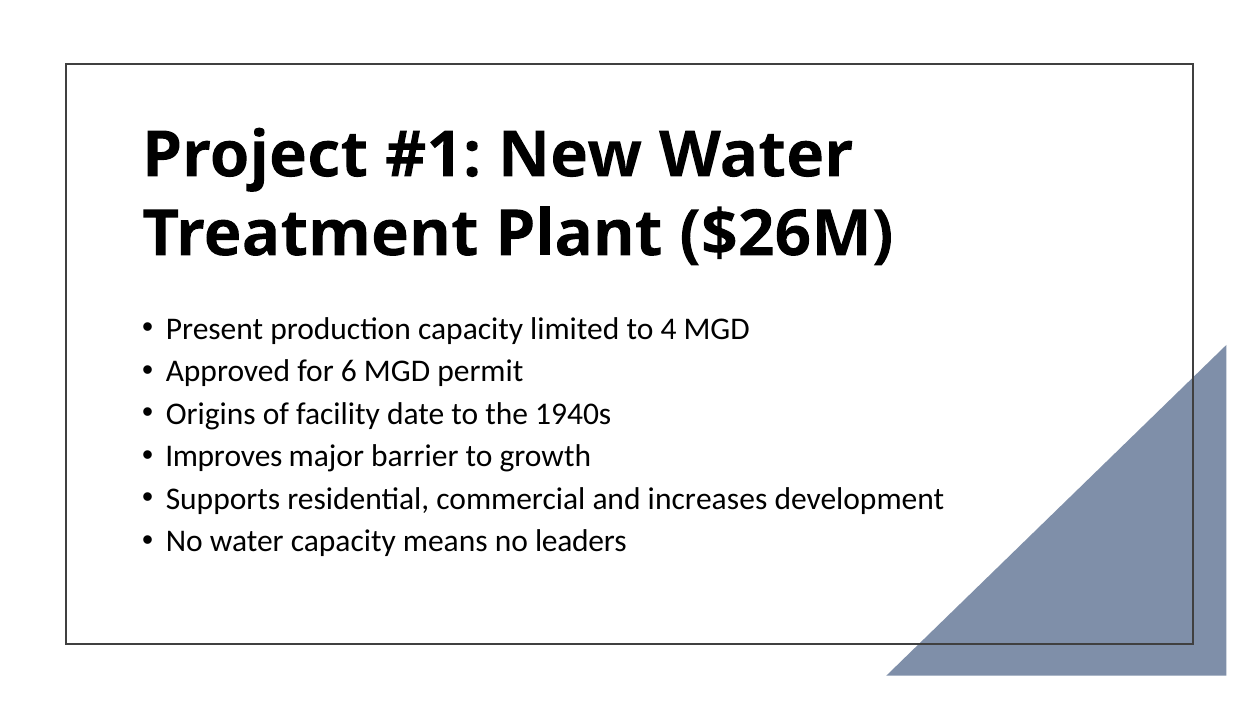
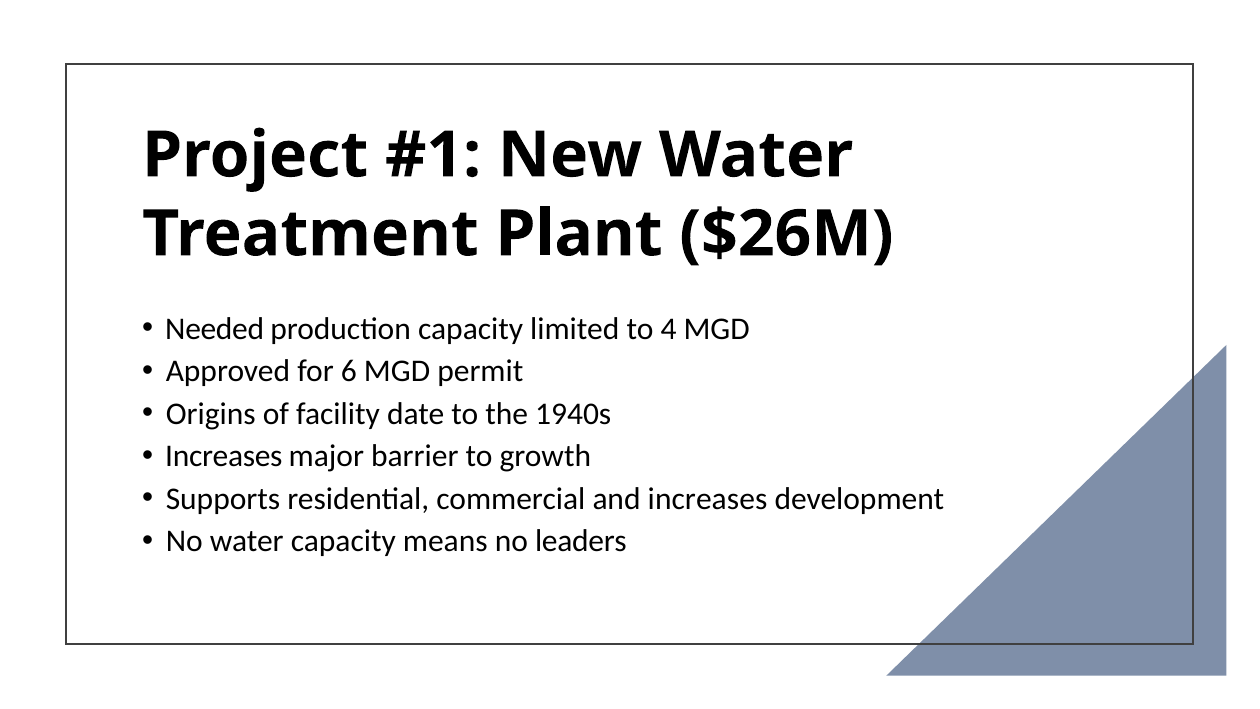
Present: Present -> Needed
Improves at (224, 456): Improves -> Increases
